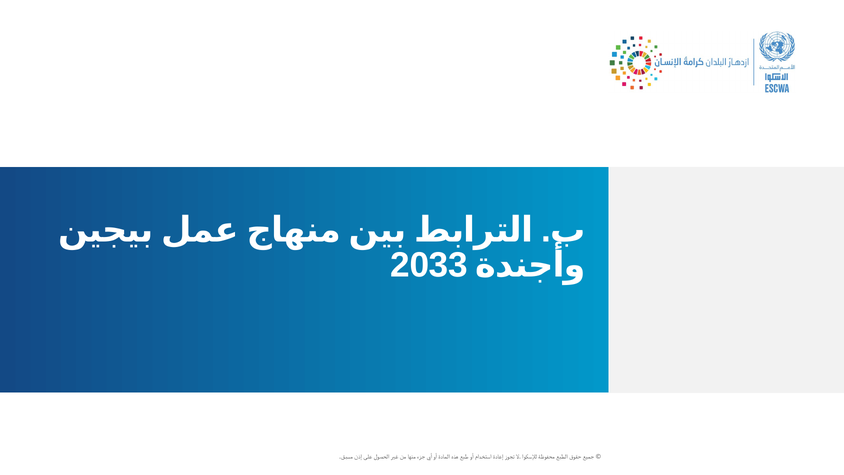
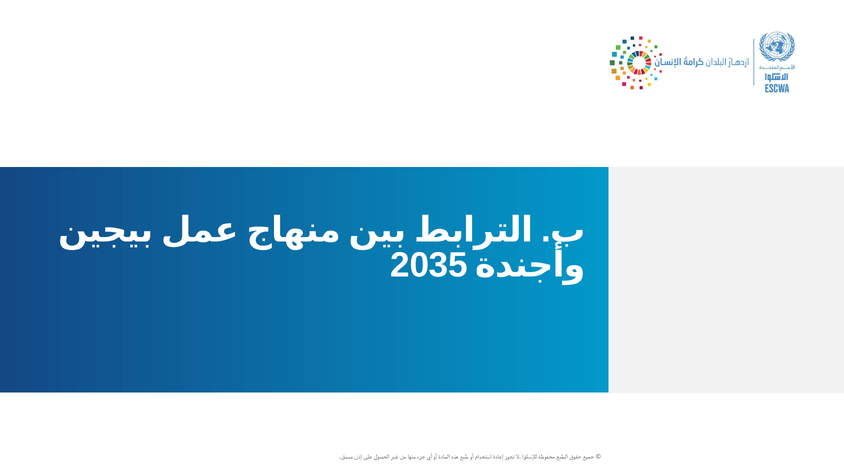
2033: 2033 -> 2035
